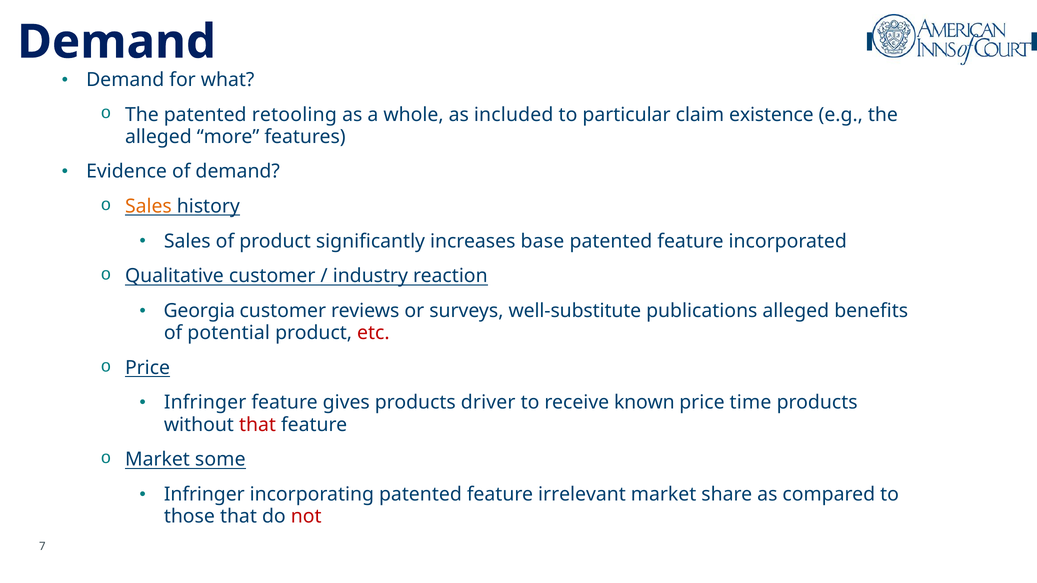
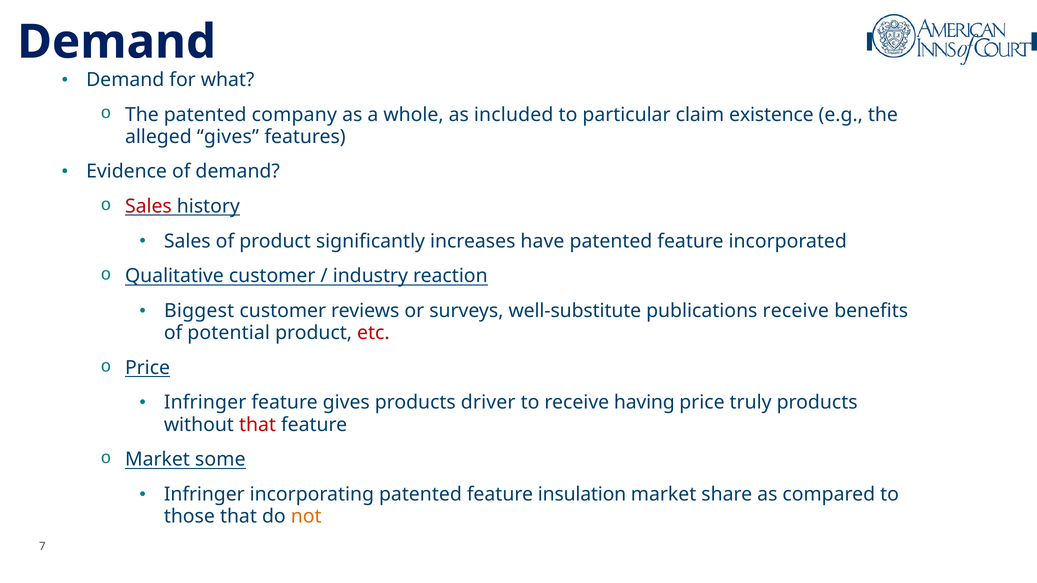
retooling: retooling -> company
alleged more: more -> gives
Sales at (148, 206) colour: orange -> red
base: base -> have
Georgia: Georgia -> Biggest
publications alleged: alleged -> receive
known: known -> having
time: time -> truly
irrelevant: irrelevant -> insulation
not colour: red -> orange
